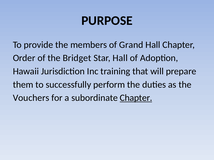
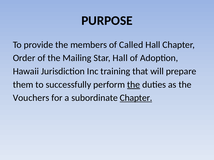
Grand: Grand -> Called
Bridget: Bridget -> Mailing
the at (134, 85) underline: none -> present
